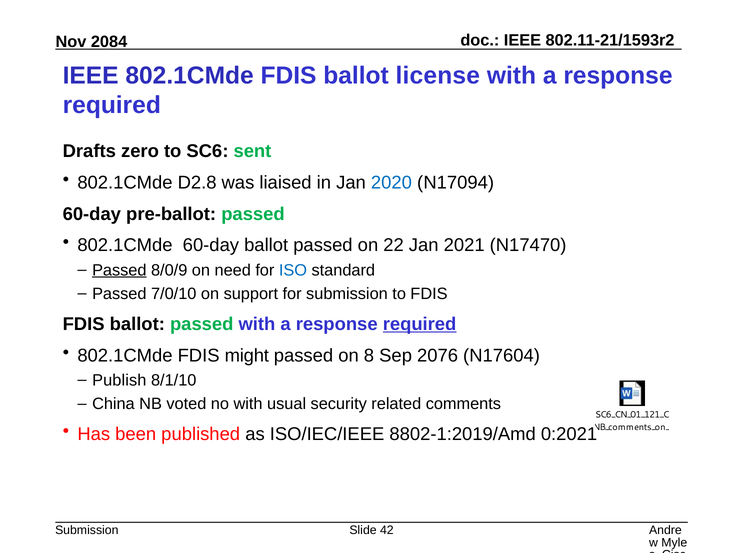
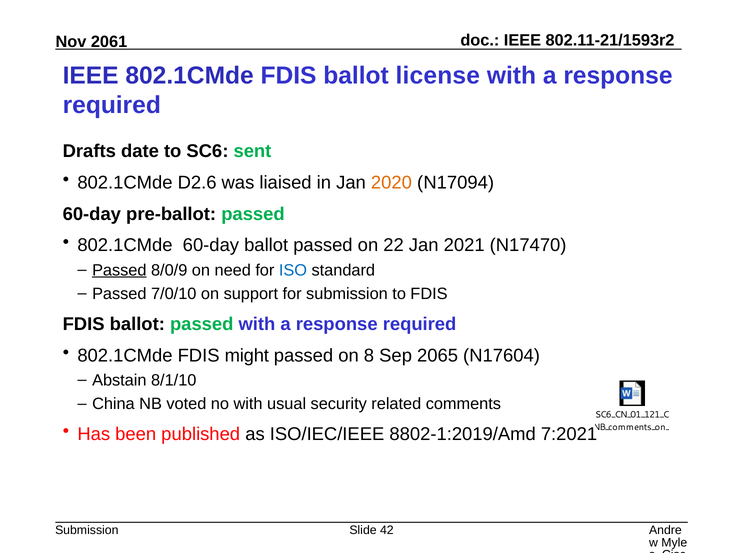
2084: 2084 -> 2061
zero: zero -> date
D2.8: D2.8 -> D2.6
2020 colour: blue -> orange
required at (420, 324) underline: present -> none
2076: 2076 -> 2065
Publish: Publish -> Abstain
0:2021: 0:2021 -> 7:2021
